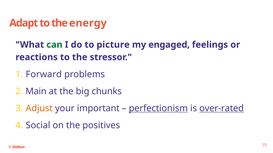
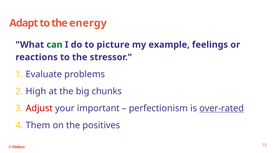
engaged: engaged -> example
Forward: Forward -> Evaluate
Main: Main -> High
Adjust colour: orange -> red
perfectionism underline: present -> none
Social: Social -> Them
